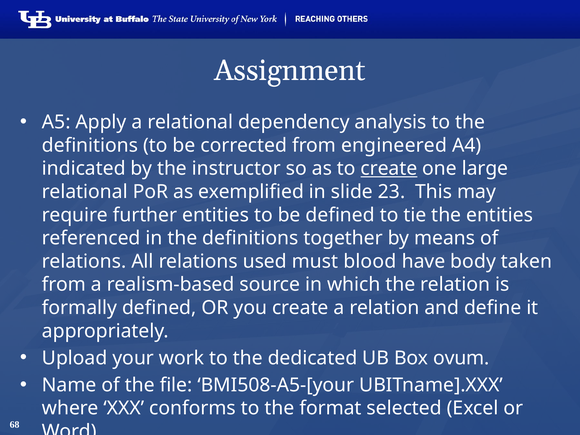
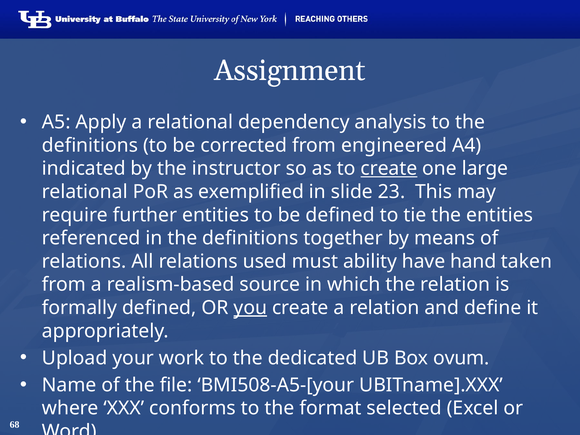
blood: blood -> ability
body: body -> hand
you underline: none -> present
